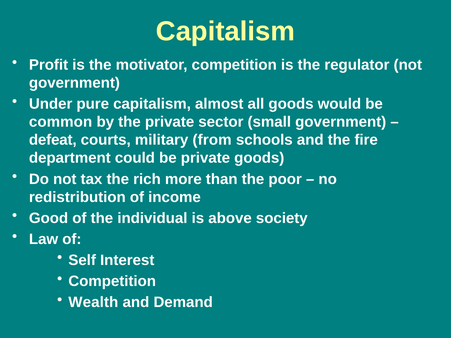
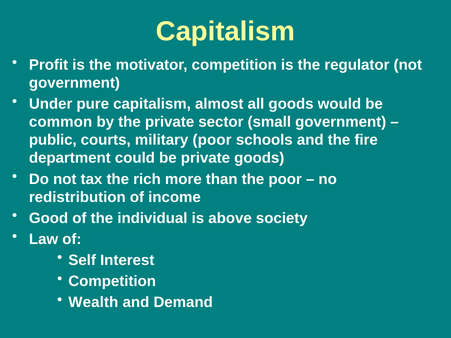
defeat: defeat -> public
military from: from -> poor
